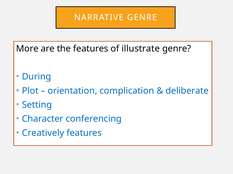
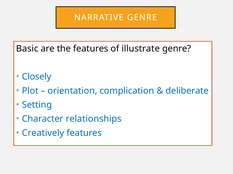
More: More -> Basic
During: During -> Closely
conferencing: conferencing -> relationships
